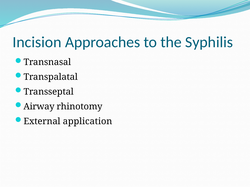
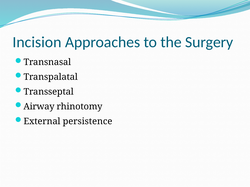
Syphilis: Syphilis -> Surgery
application: application -> persistence
